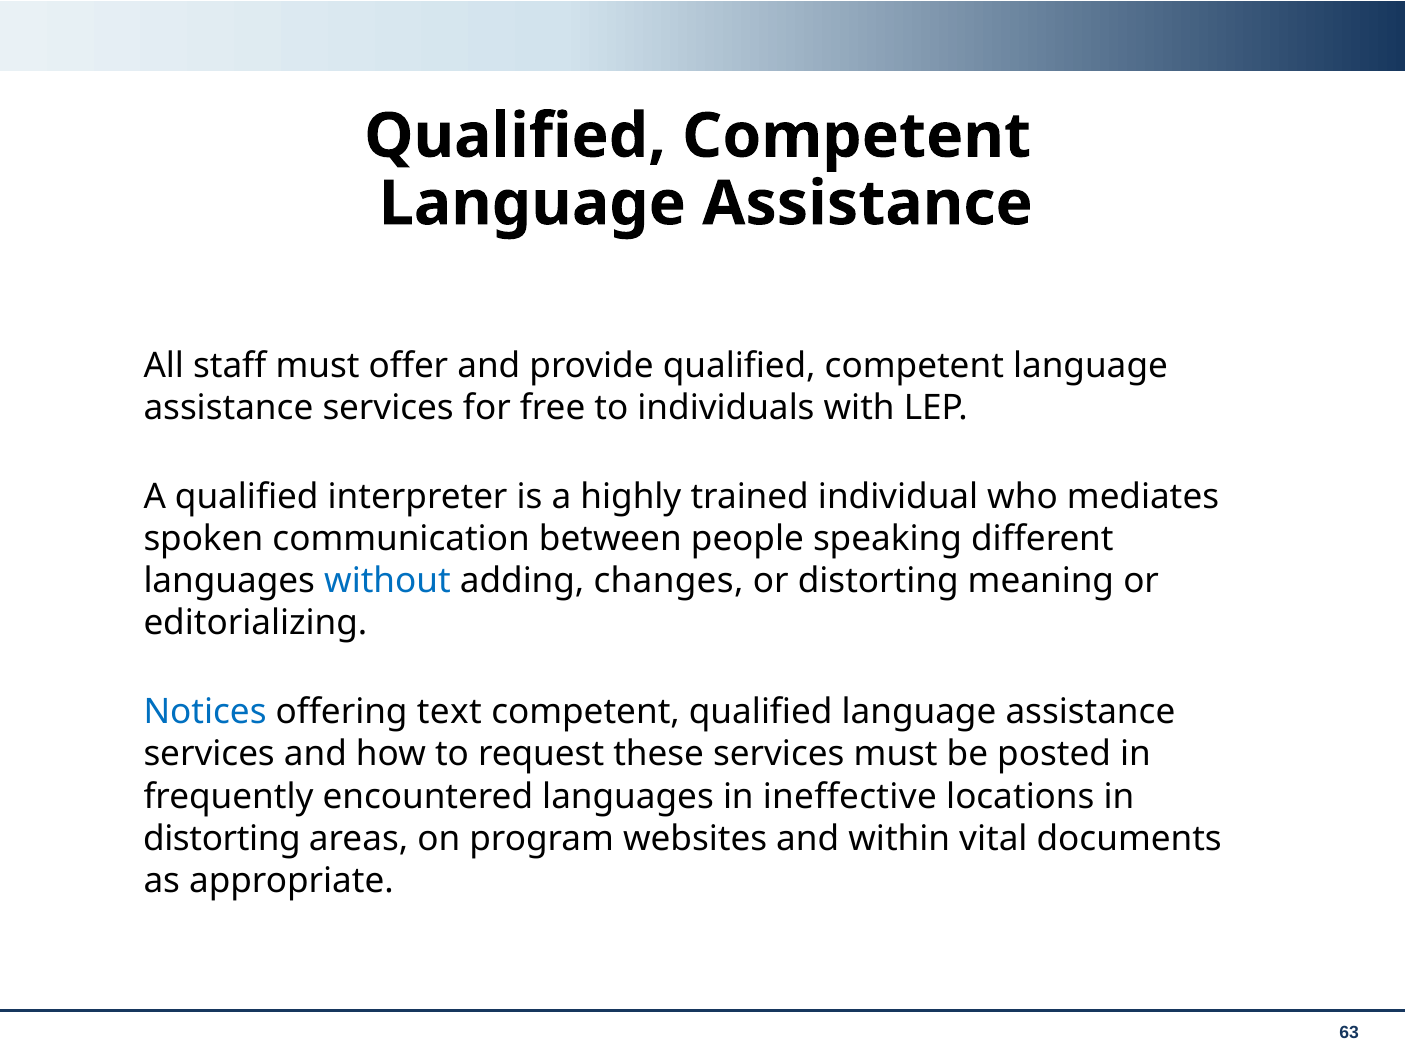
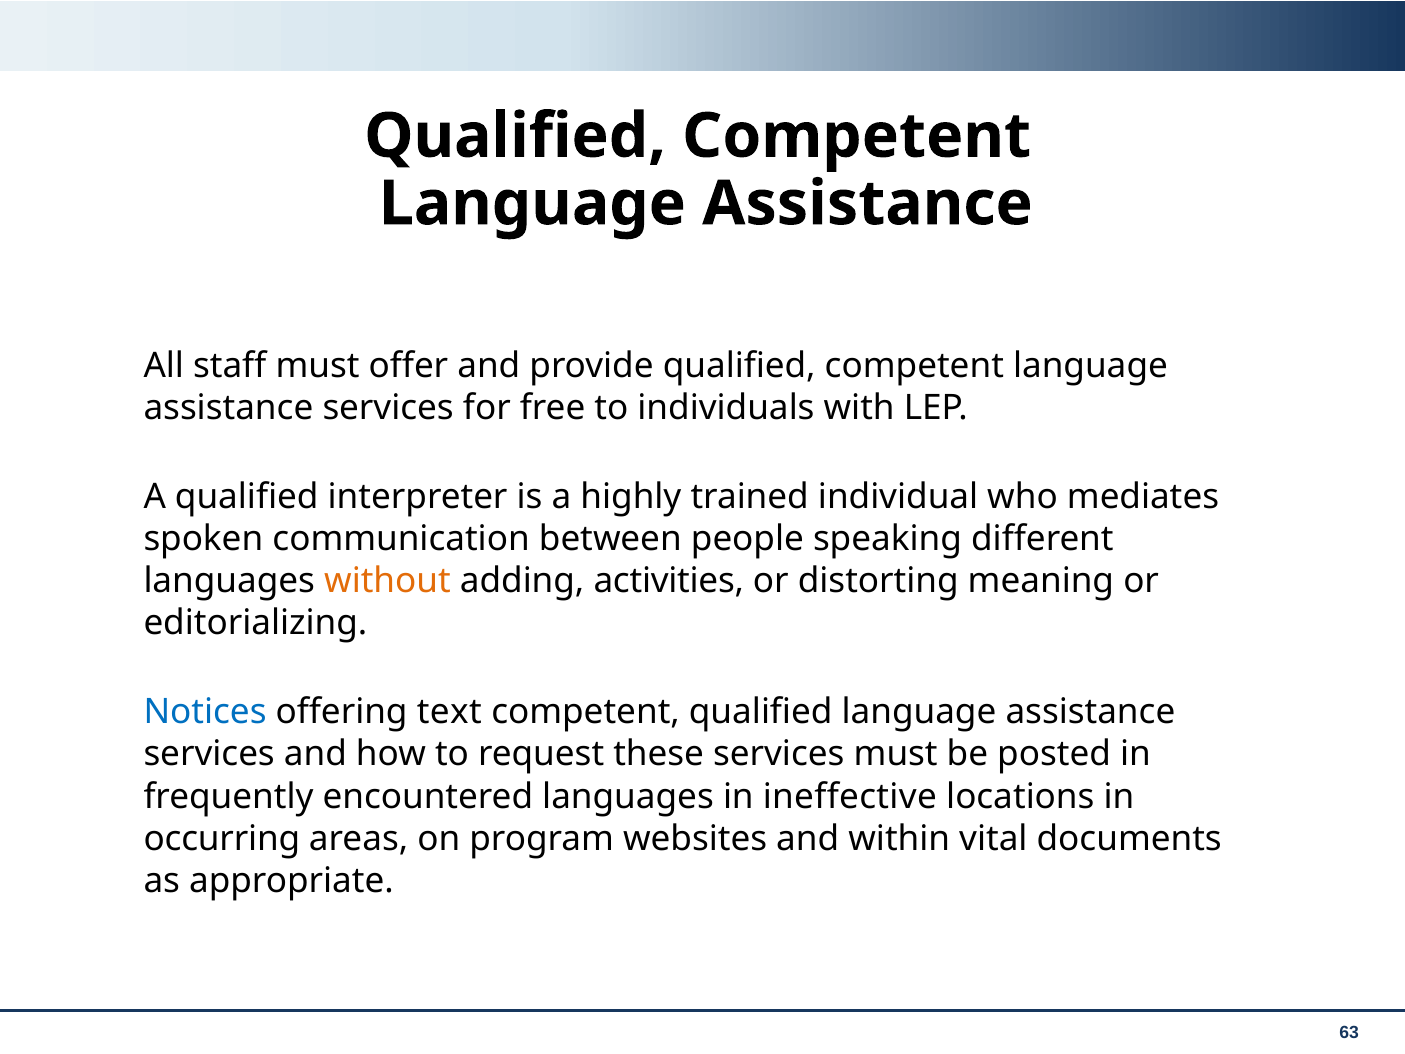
without colour: blue -> orange
changes: changes -> activities
distorting at (222, 838): distorting -> occurring
